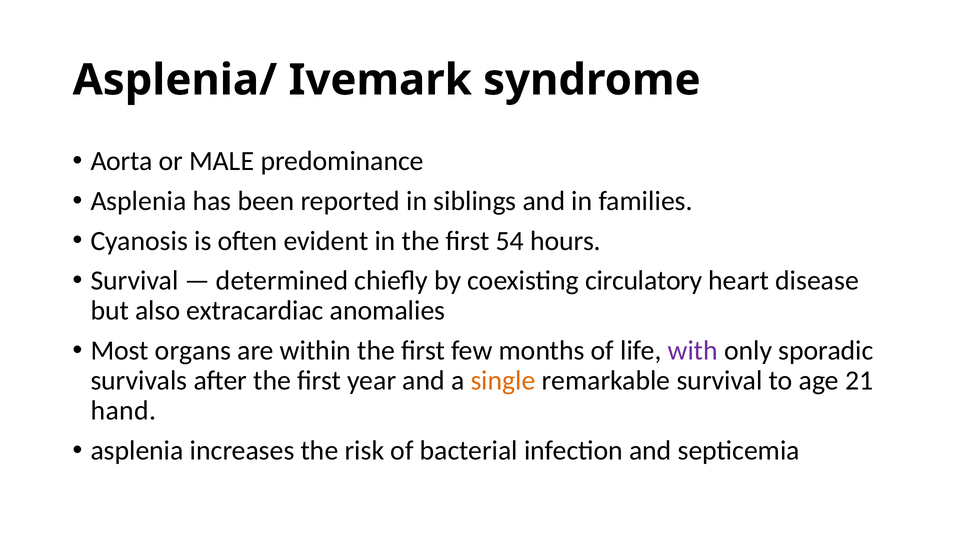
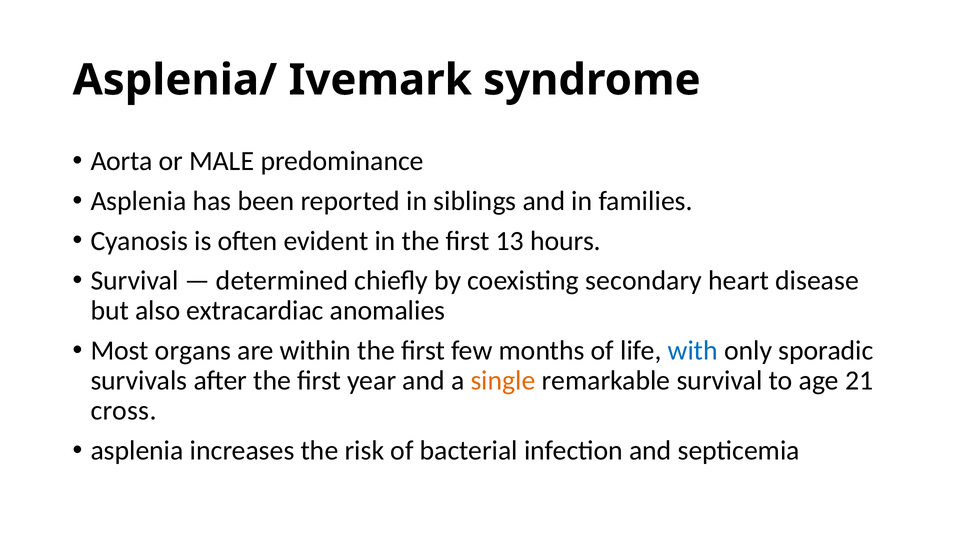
54: 54 -> 13
circulatory: circulatory -> secondary
with colour: purple -> blue
hand: hand -> cross
